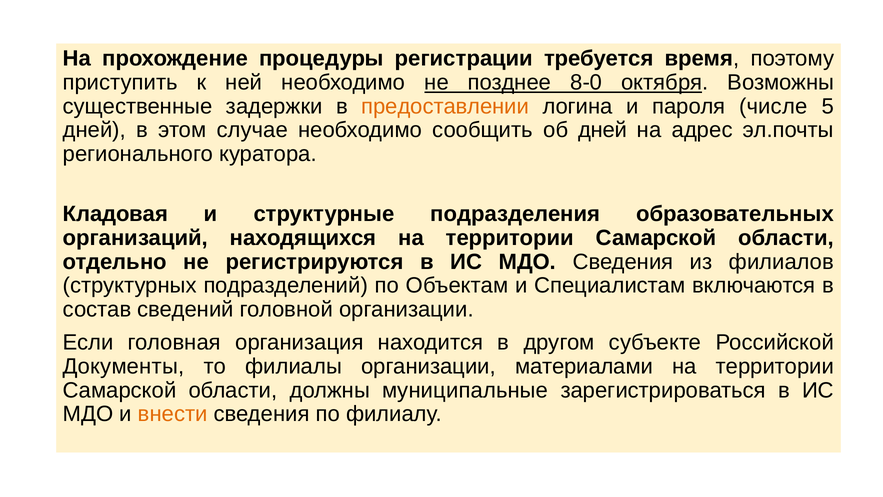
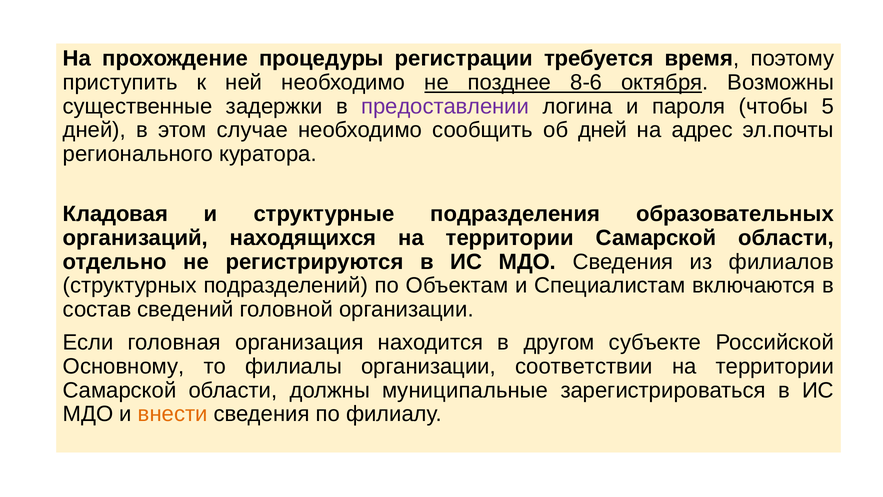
8-0: 8-0 -> 8-6
предоставлении colour: orange -> purple
числе: числе -> чтобы
Документы: Документы -> Основному
материалами: материалами -> соответствии
